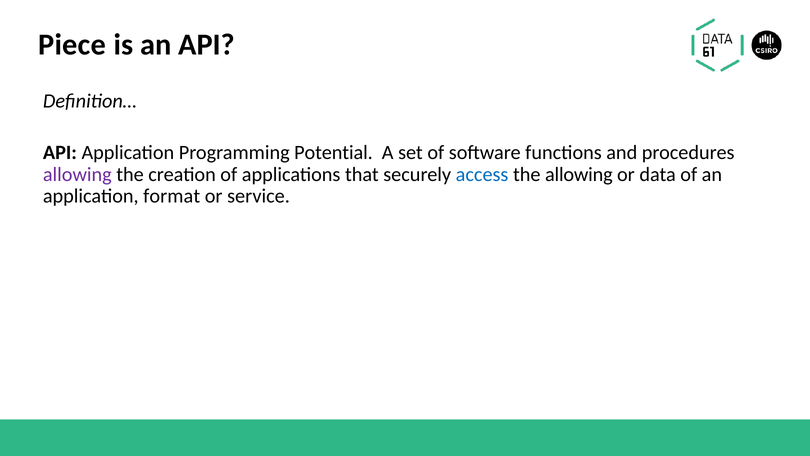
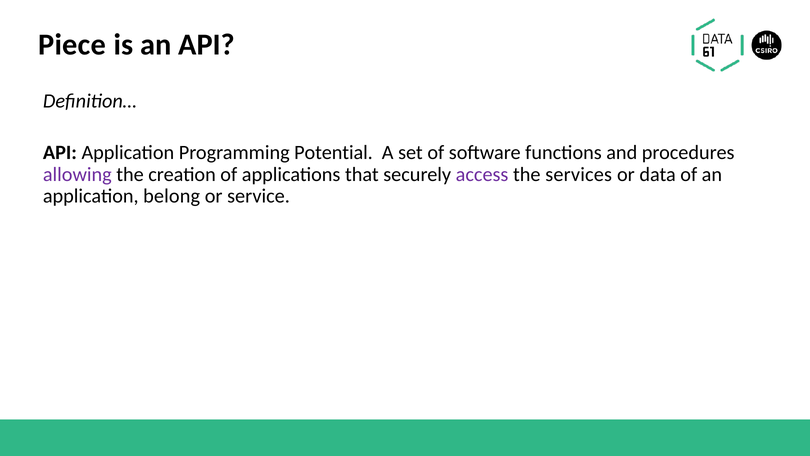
access colour: blue -> purple
the allowing: allowing -> services
format: format -> belong
